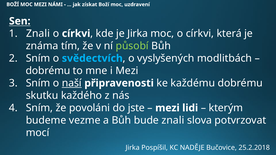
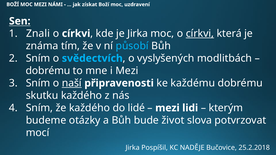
církvi at (200, 34) underline: none -> present
působí colour: light green -> light blue
že povoláni: povoláni -> každého
jste: jste -> lidé
vezme: vezme -> otázky
bude znali: znali -> život
